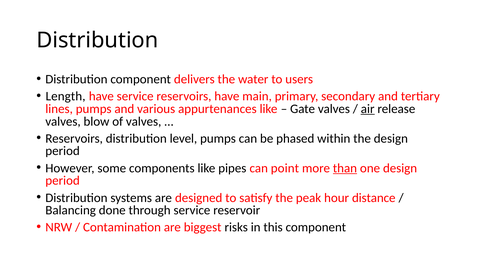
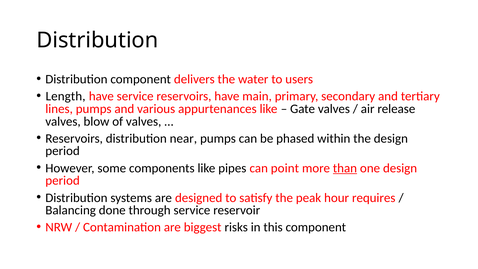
air underline: present -> none
level: level -> near
distance: distance -> requires
